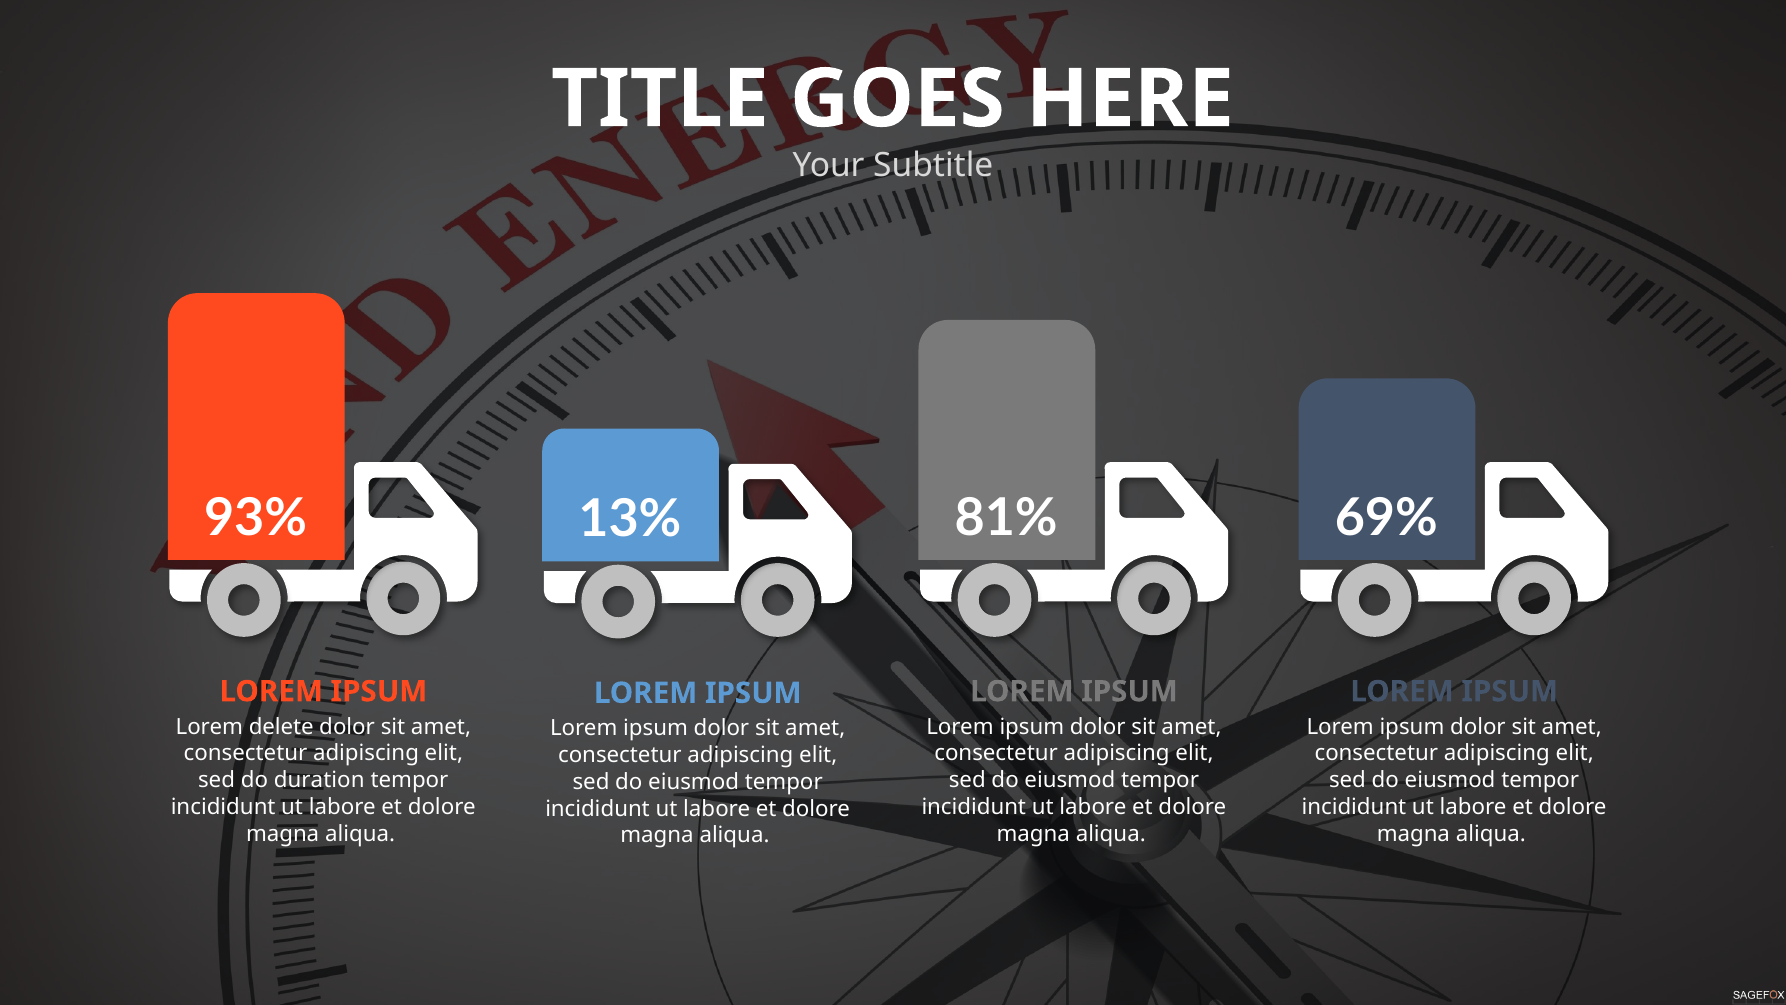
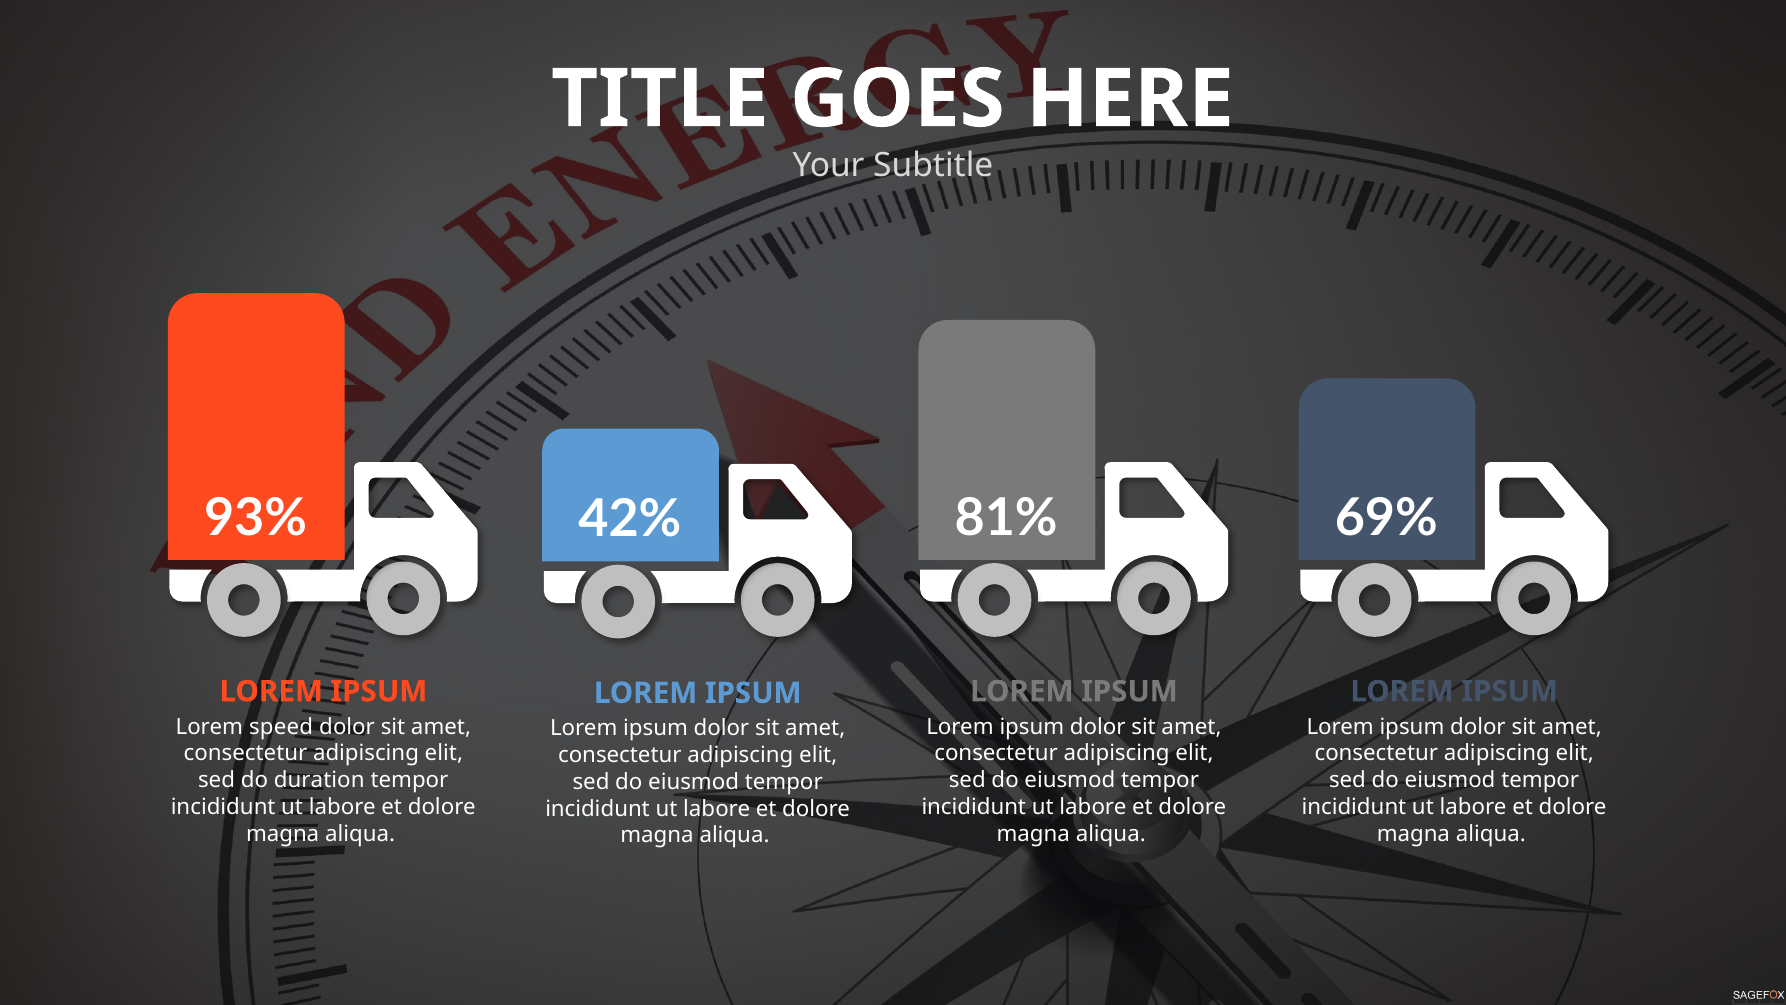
13%: 13% -> 42%
delete: delete -> speed
